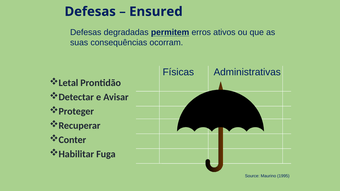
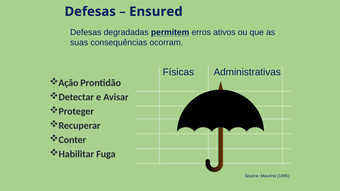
Letal: Letal -> Ação
